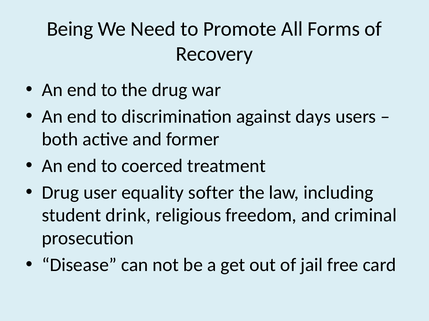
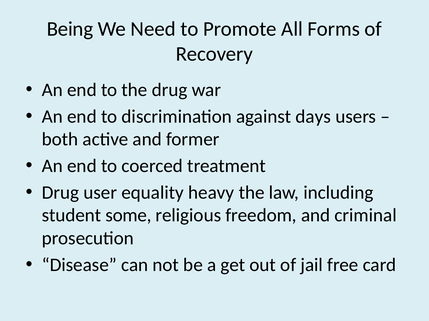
softer: softer -> heavy
drink: drink -> some
